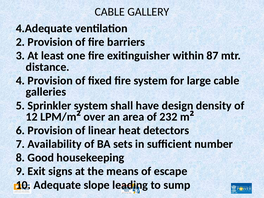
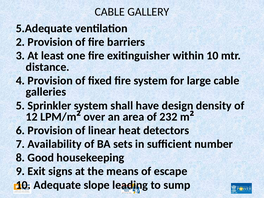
4.Adequate: 4.Adequate -> 5.Adequate
within 87: 87 -> 10
